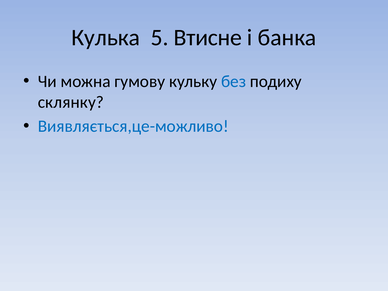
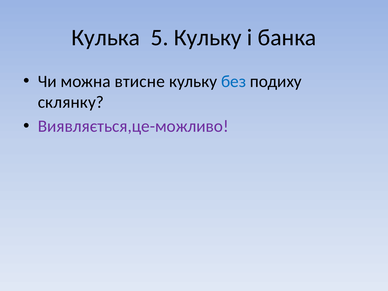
5 Втисне: Втисне -> Кульку
гумову: гумову -> втисне
Виявляється,це-можливо colour: blue -> purple
